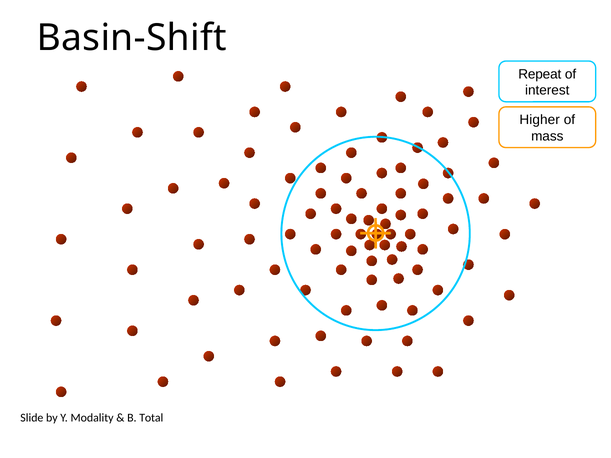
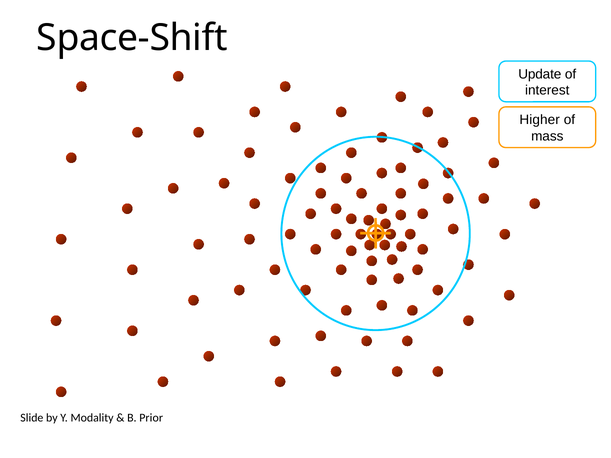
Basin-Shift: Basin-Shift -> Space-Shift
Repeat: Repeat -> Update
Total: Total -> Prior
